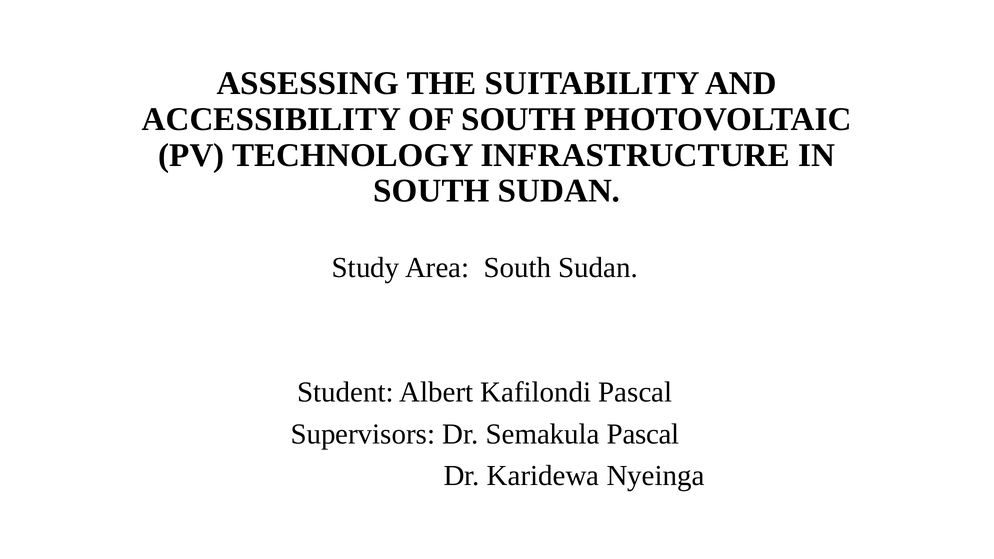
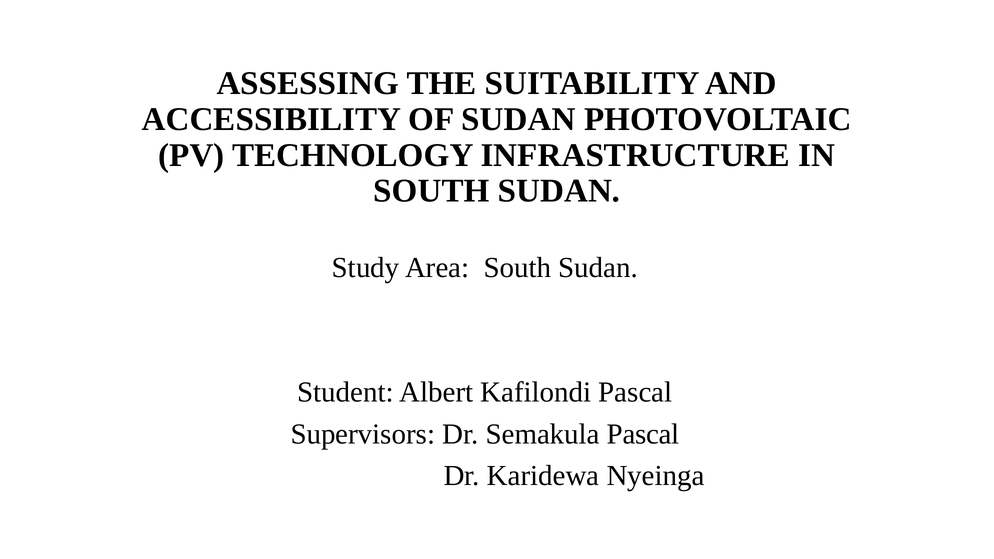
OF SOUTH: SOUTH -> SUDAN
